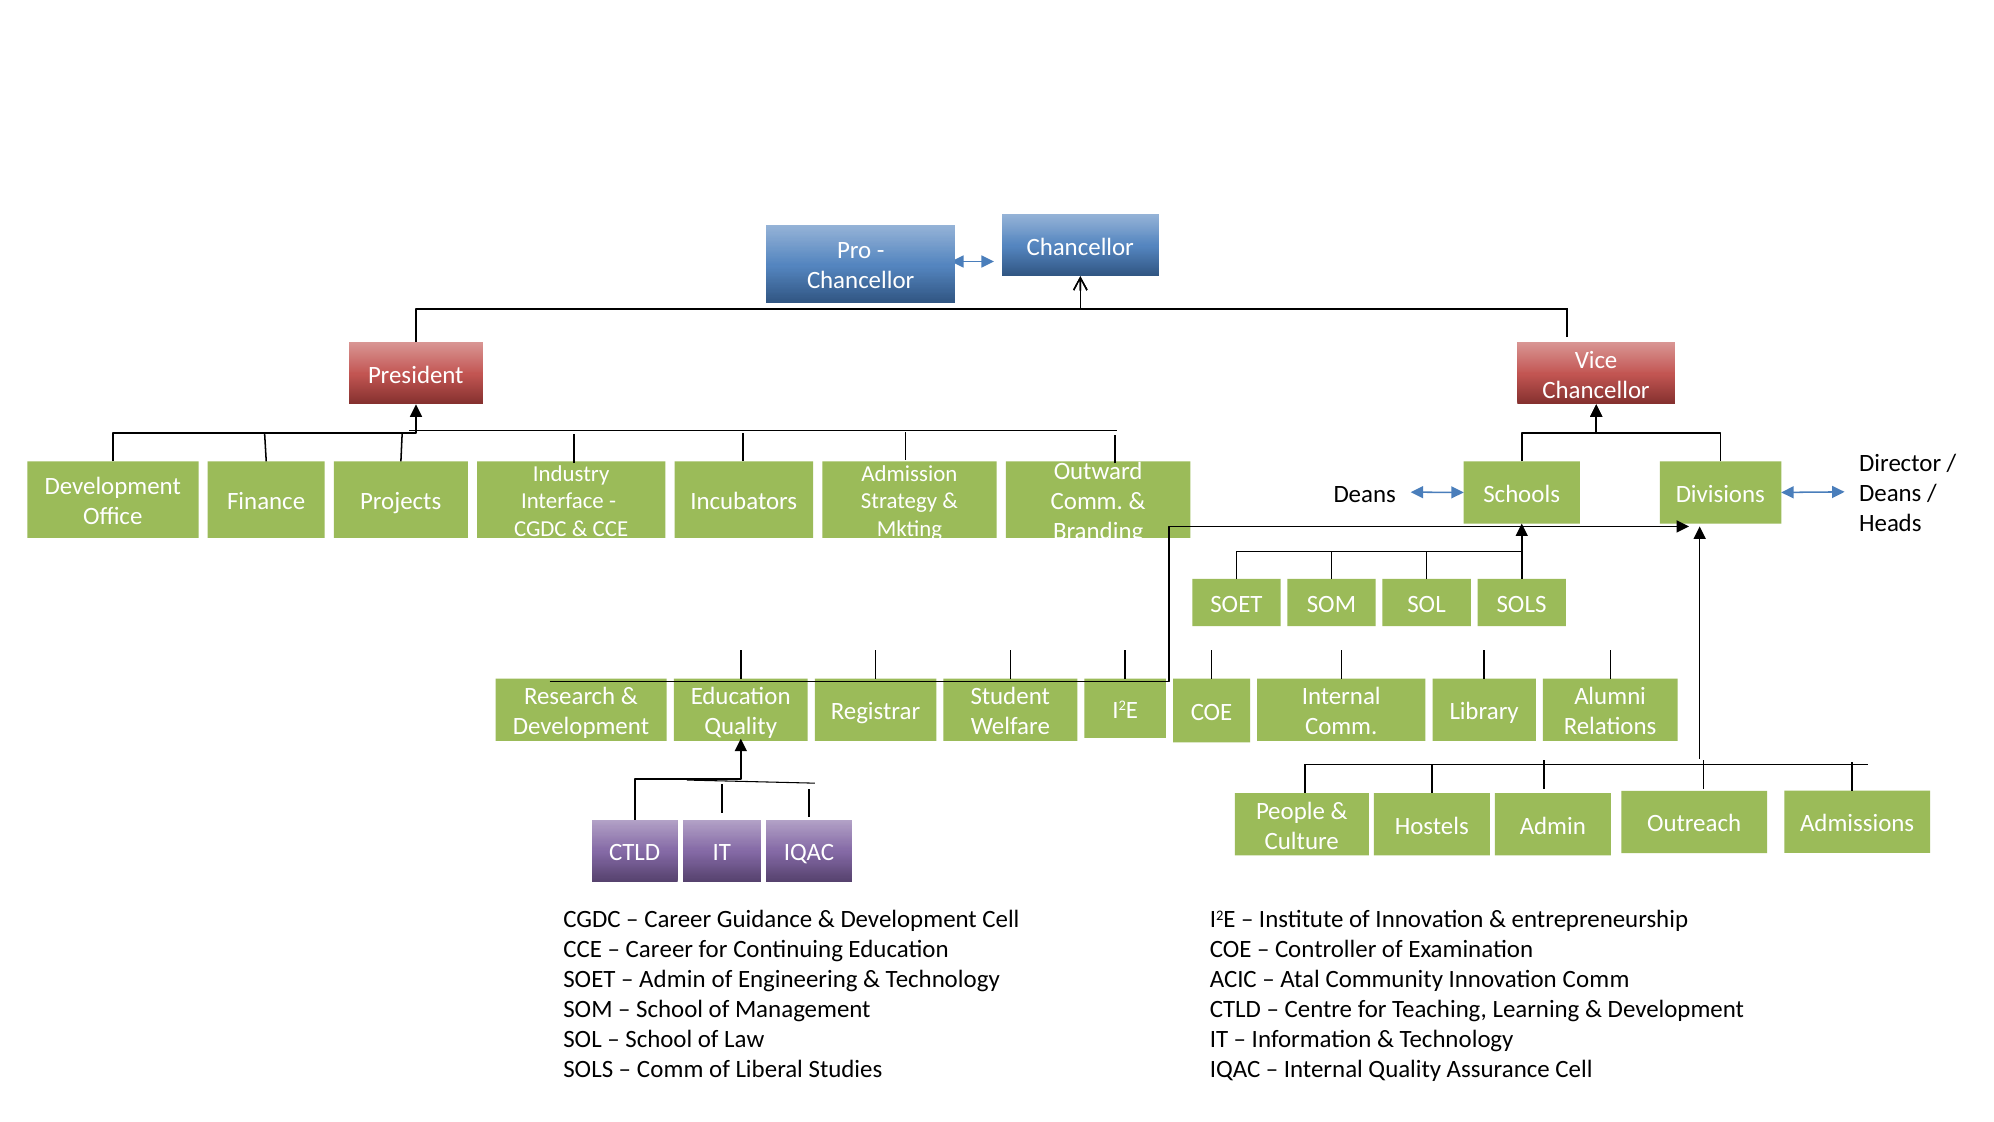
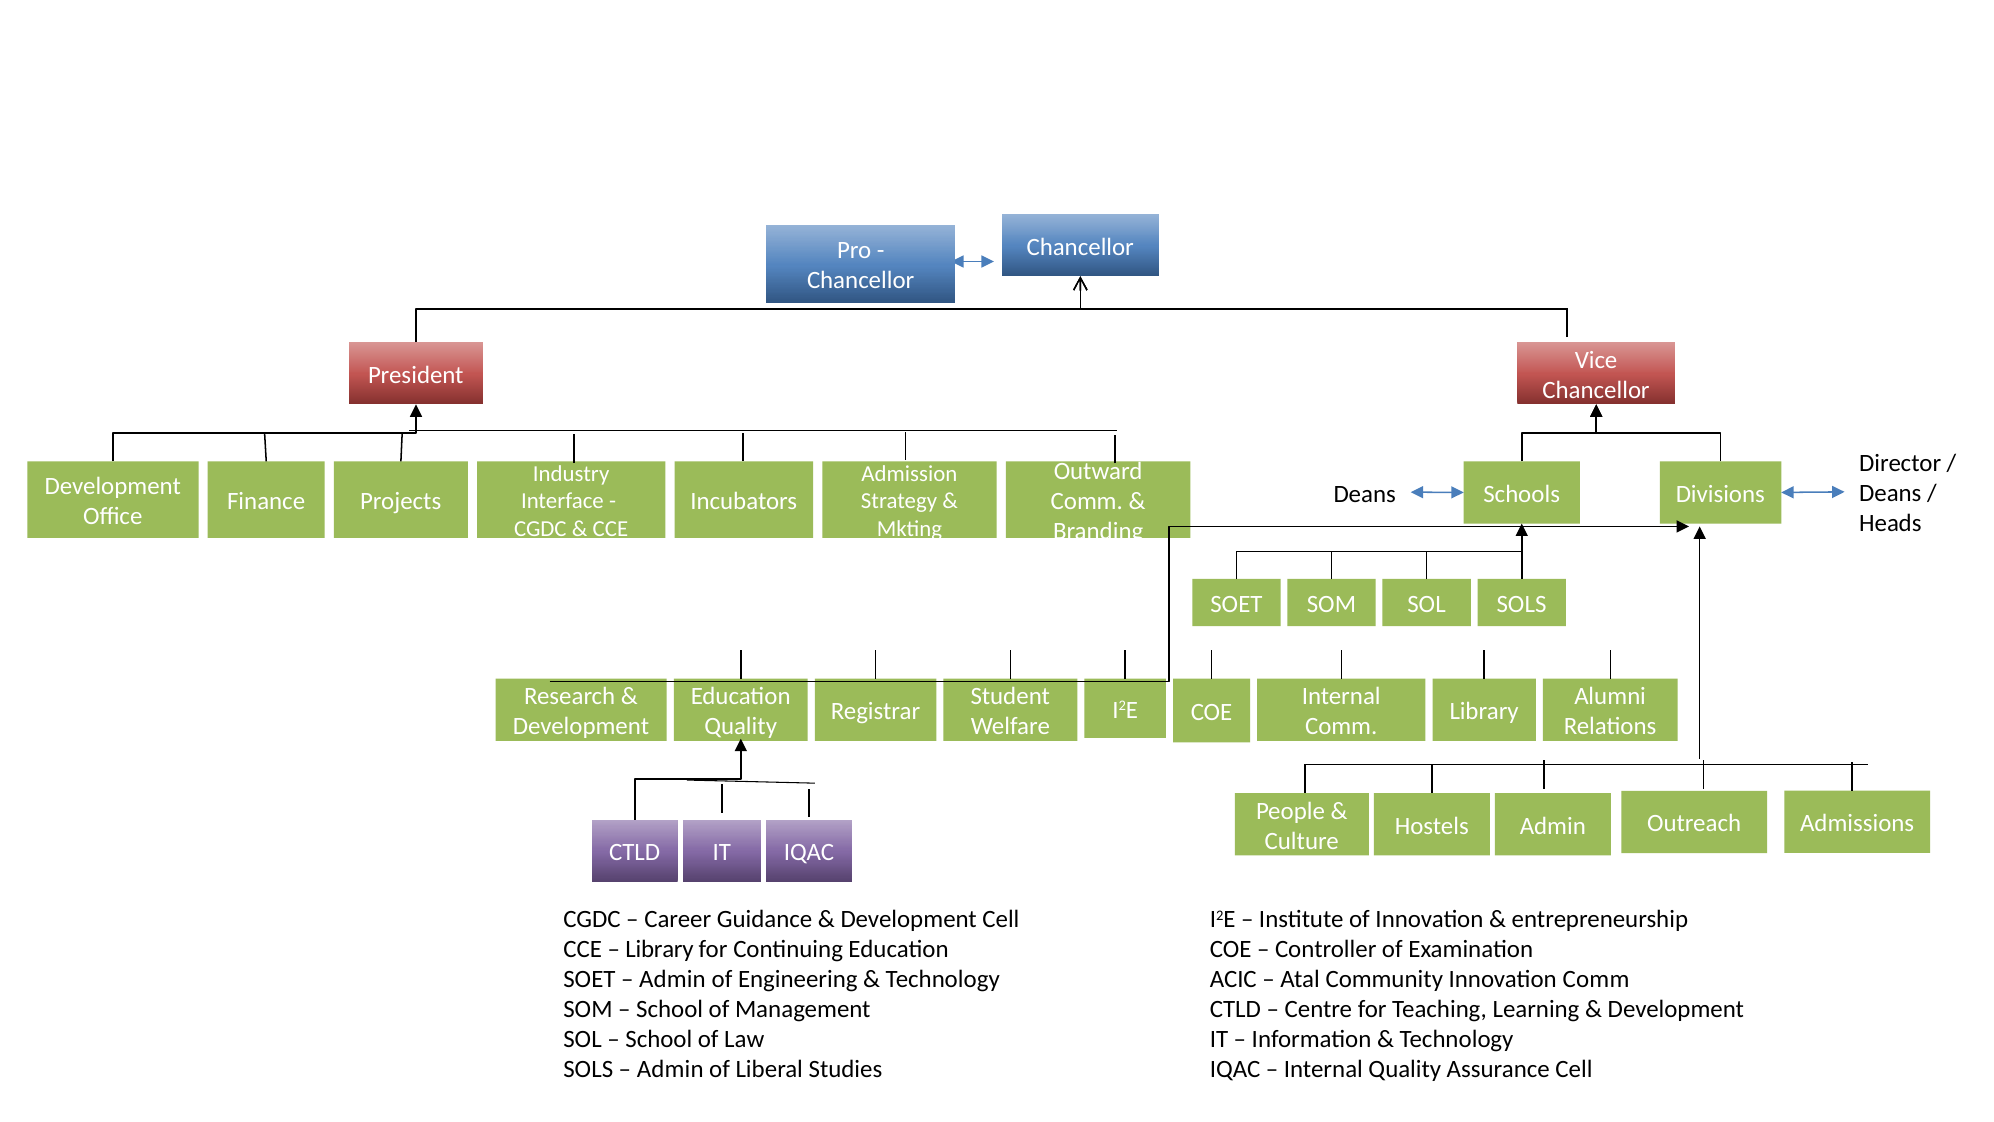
Career at (659, 949): Career -> Library
Comm at (670, 1069): Comm -> Admin
